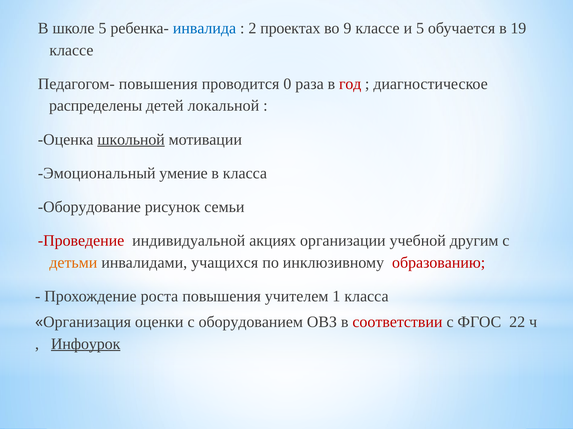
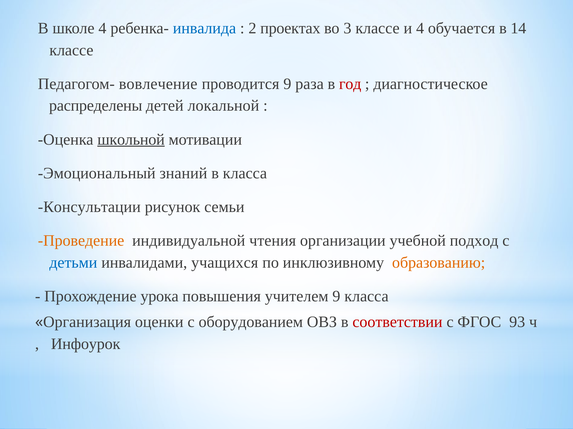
школе 5: 5 -> 4
9: 9 -> 3
и 5: 5 -> 4
19: 19 -> 14
Педагогом- повышения: повышения -> вовлечение
проводится 0: 0 -> 9
умение: умение -> знаний
Оборудование: Оборудование -> Консультации
Проведение colour: red -> orange
акциях: акциях -> чтения
другим: другим -> подход
детьми colour: orange -> blue
образованию colour: red -> orange
роста: роста -> урока
учителем 1: 1 -> 9
22: 22 -> 93
Инфоурок underline: present -> none
